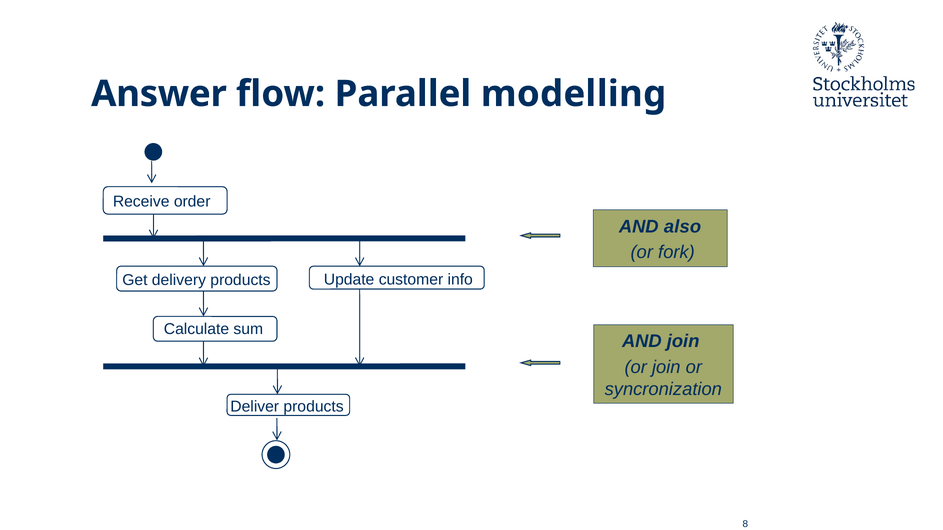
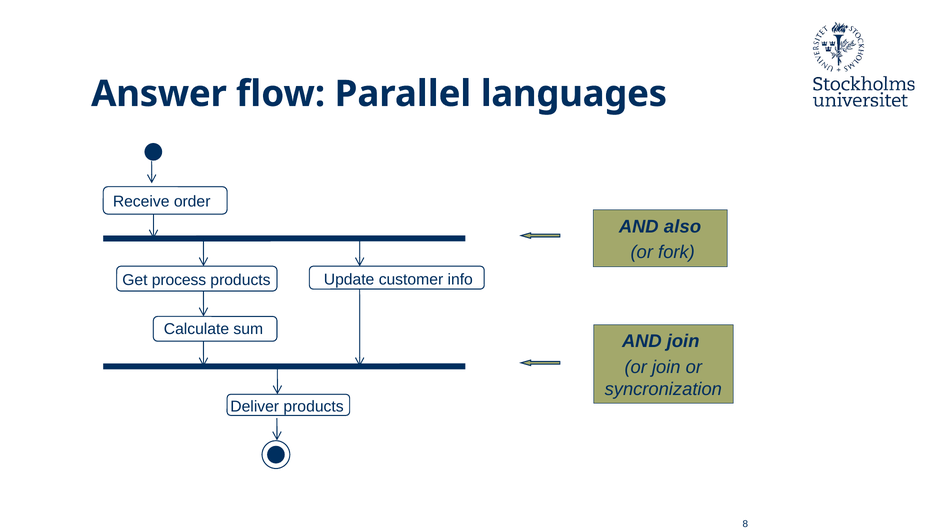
modelling: modelling -> languages
delivery: delivery -> process
